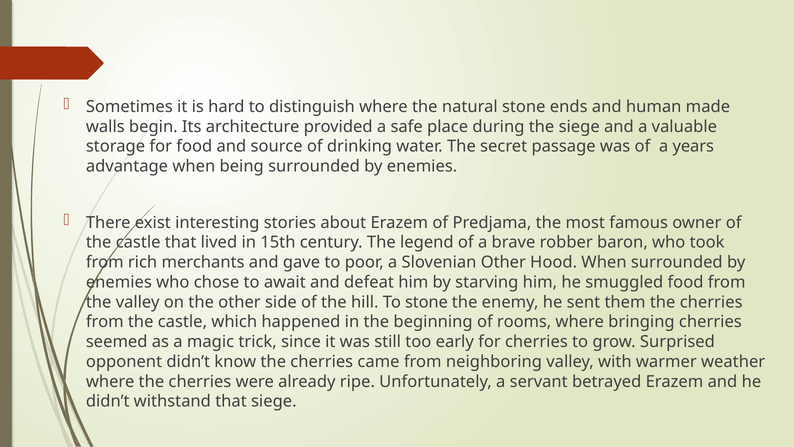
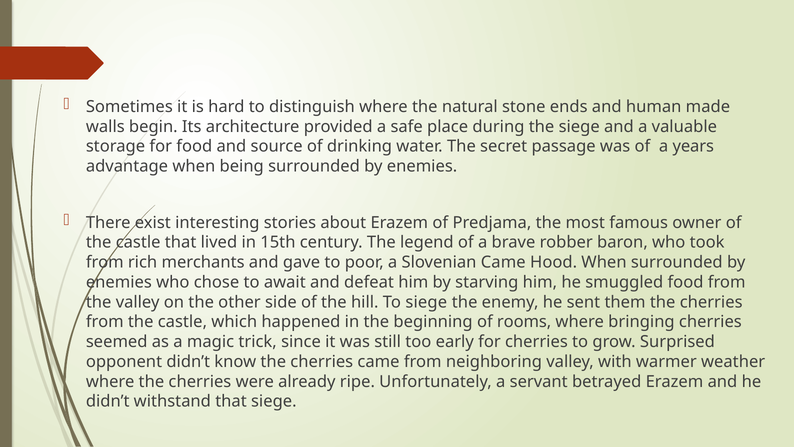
Slovenian Other: Other -> Came
To stone: stone -> siege
